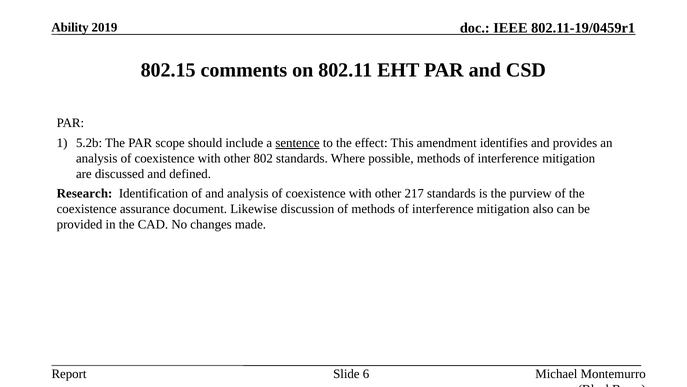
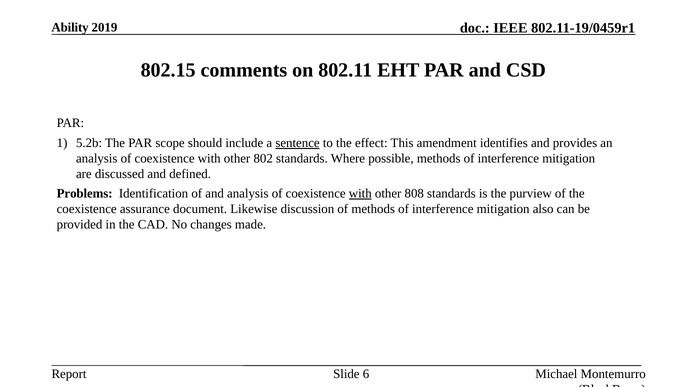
Research: Research -> Problems
with at (360, 193) underline: none -> present
217: 217 -> 808
